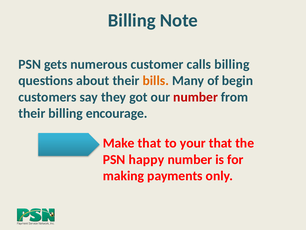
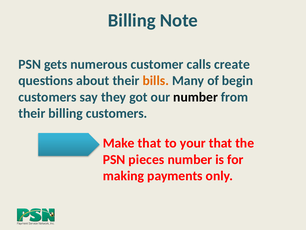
calls billing: billing -> create
number at (196, 97) colour: red -> black
billing encourage: encourage -> customers
happy: happy -> pieces
